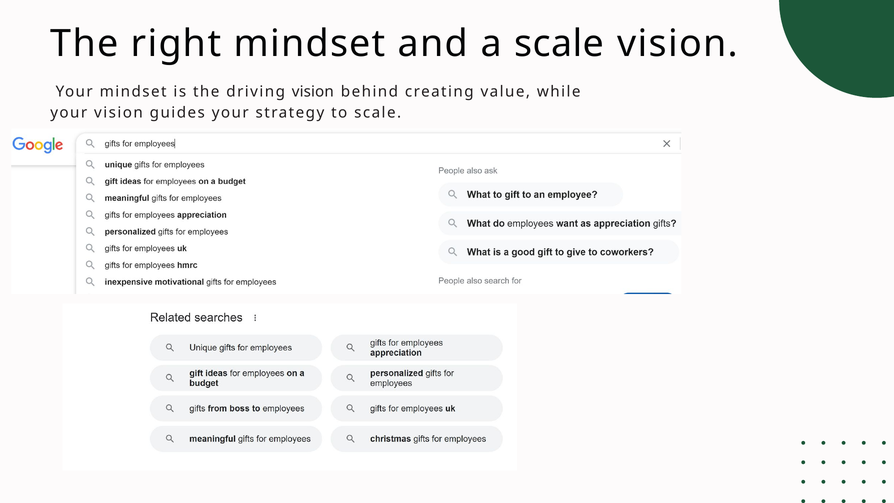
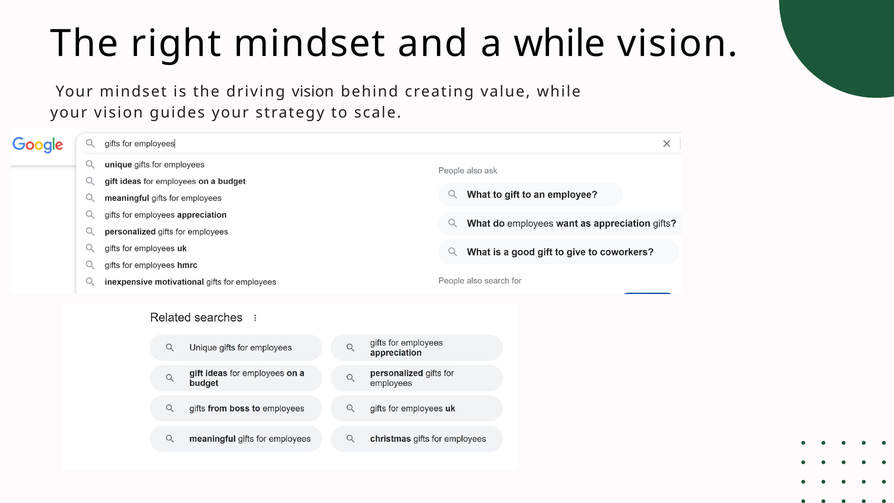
a scale: scale -> while
